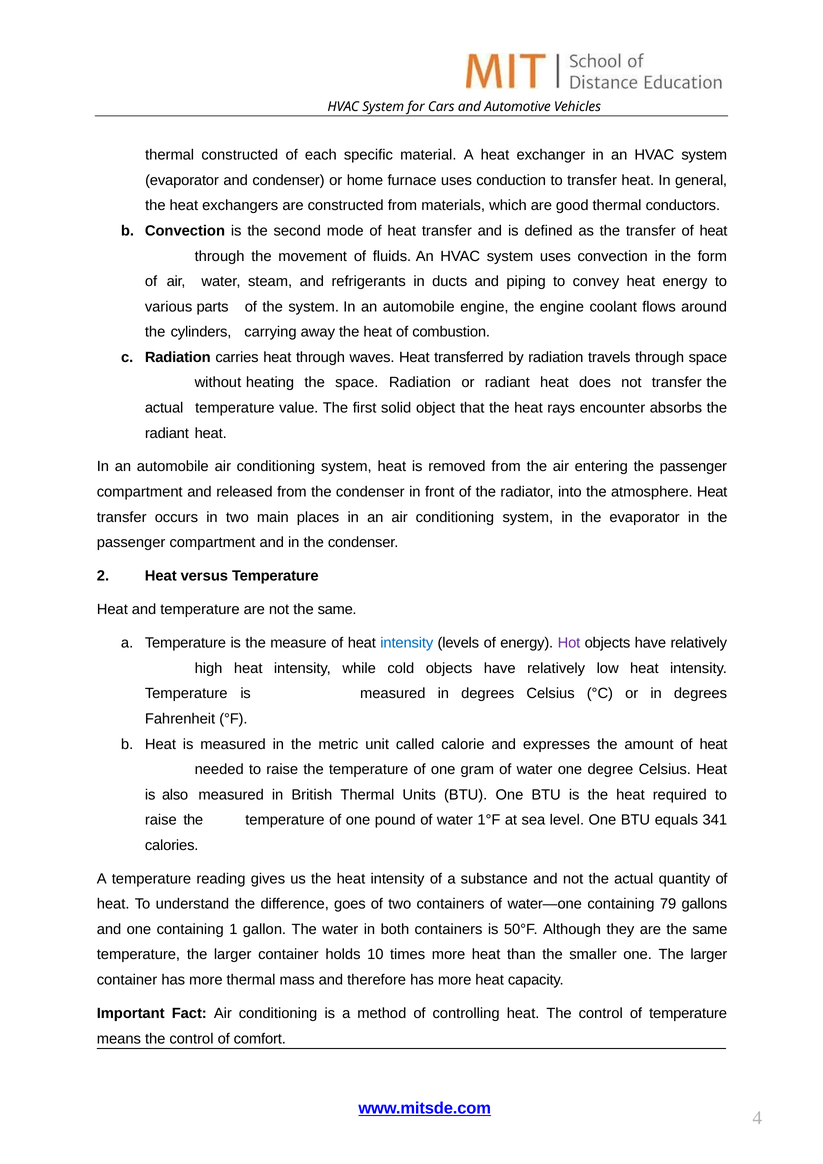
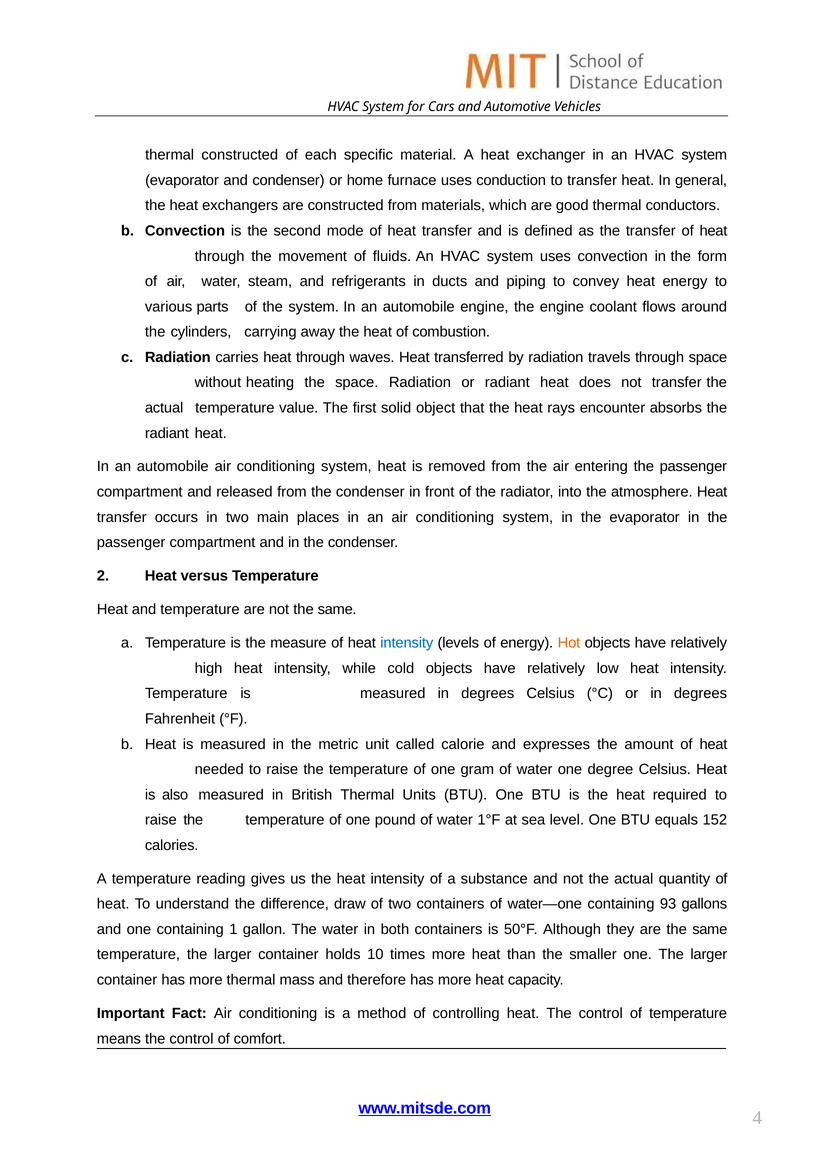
Hot colour: purple -> orange
341: 341 -> 152
goes: goes -> draw
79: 79 -> 93
